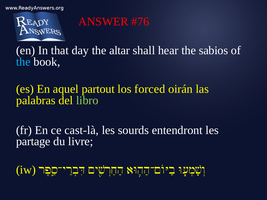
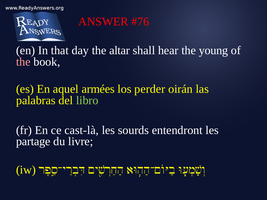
sabios: sabios -> young
the at (23, 62) colour: light blue -> pink
partout: partout -> armées
forced: forced -> perder
